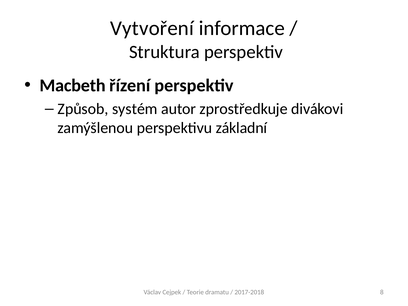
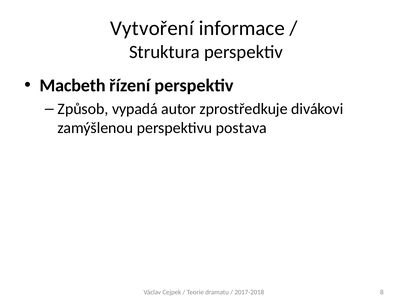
systém: systém -> vypadá
základní: základní -> postava
